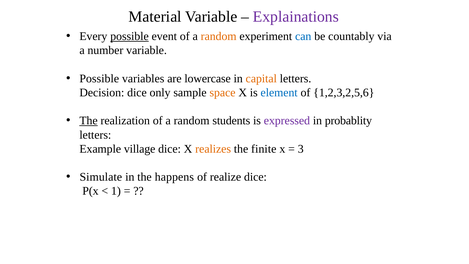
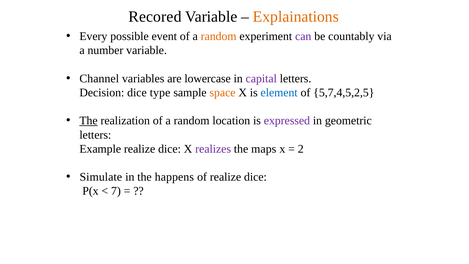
Material: Material -> Recored
Explainations colour: purple -> orange
possible at (129, 36) underline: present -> none
can colour: blue -> purple
Possible at (99, 78): Possible -> Channel
capital colour: orange -> purple
only: only -> type
1,2,3,2,5,6: 1,2,3,2,5,6 -> 5,7,4,5,2,5
students: students -> location
probablity: probablity -> geometric
Example village: village -> realize
realizes colour: orange -> purple
finite: finite -> maps
3: 3 -> 2
1: 1 -> 7
